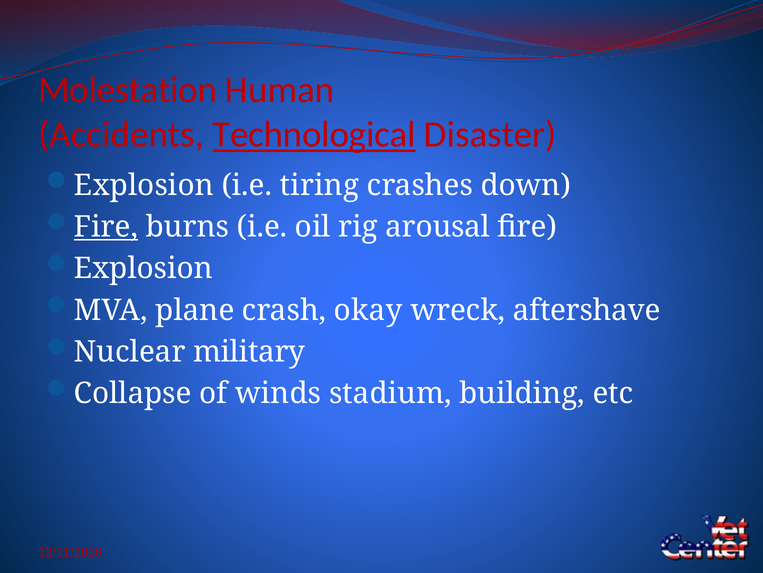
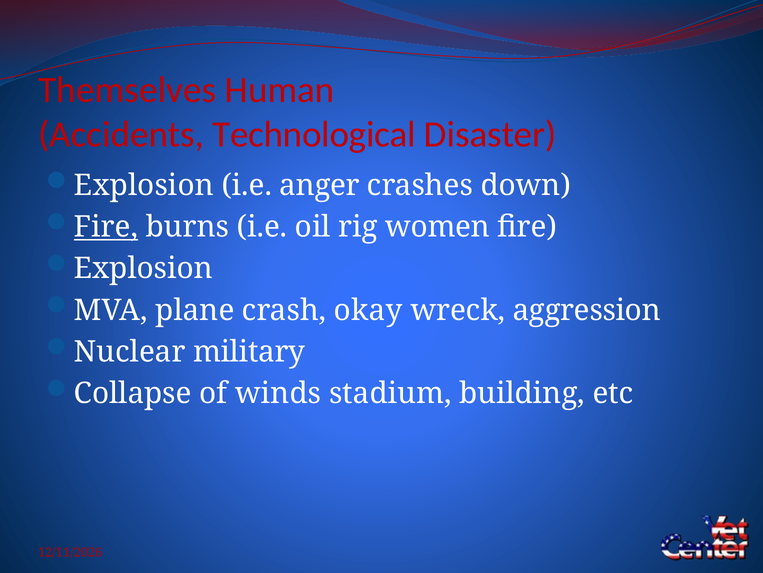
Molestation: Molestation -> Themselves
Technological underline: present -> none
tiring: tiring -> anger
arousal: arousal -> women
aftershave: aftershave -> aggression
